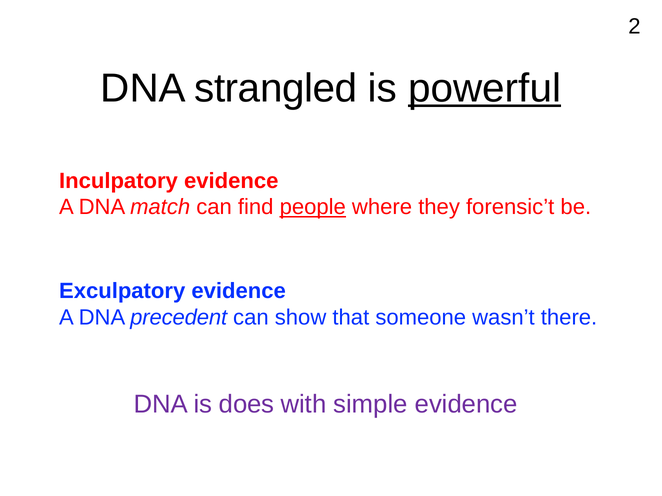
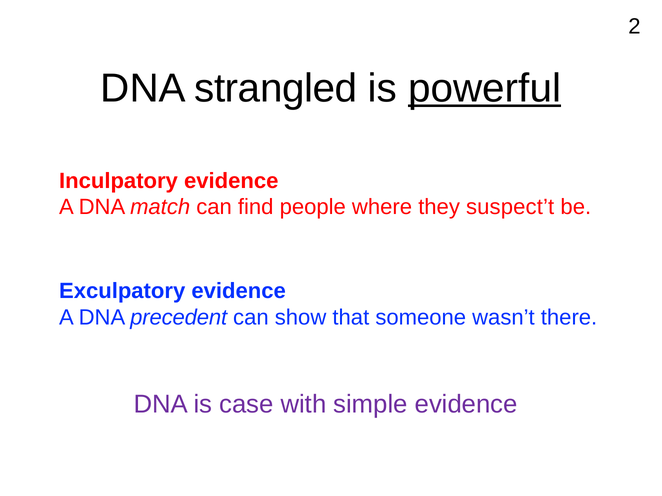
people underline: present -> none
forensic’t: forensic’t -> suspect’t
does: does -> case
